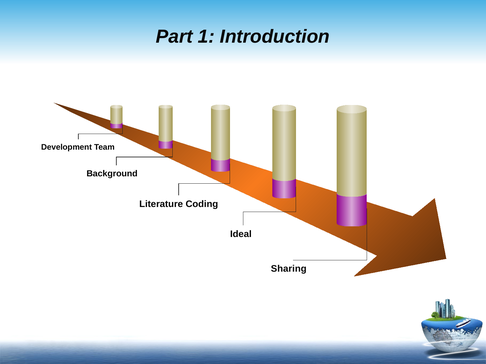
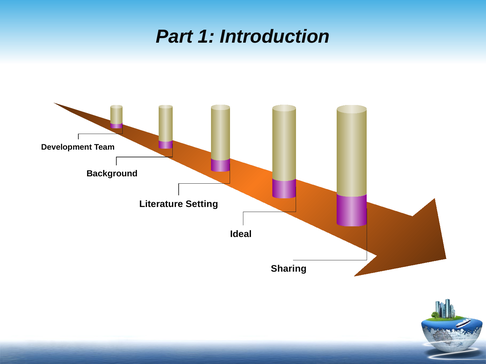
Coding: Coding -> Setting
